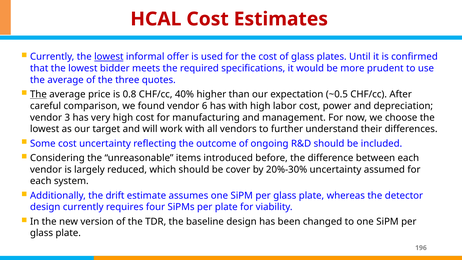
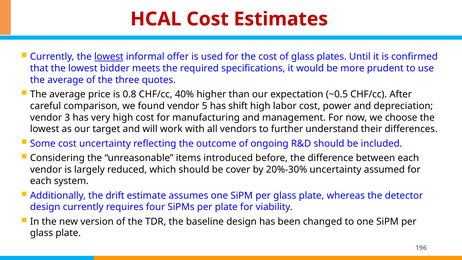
The at (38, 94) underline: present -> none
6: 6 -> 5
has with: with -> shift
